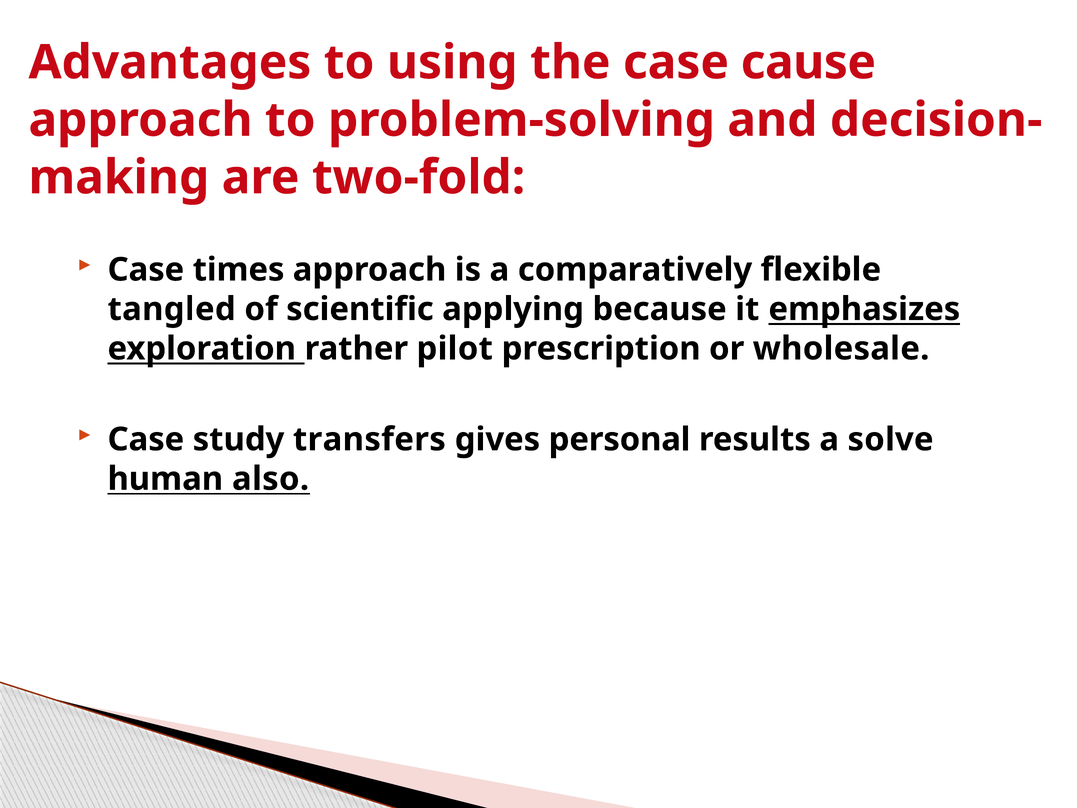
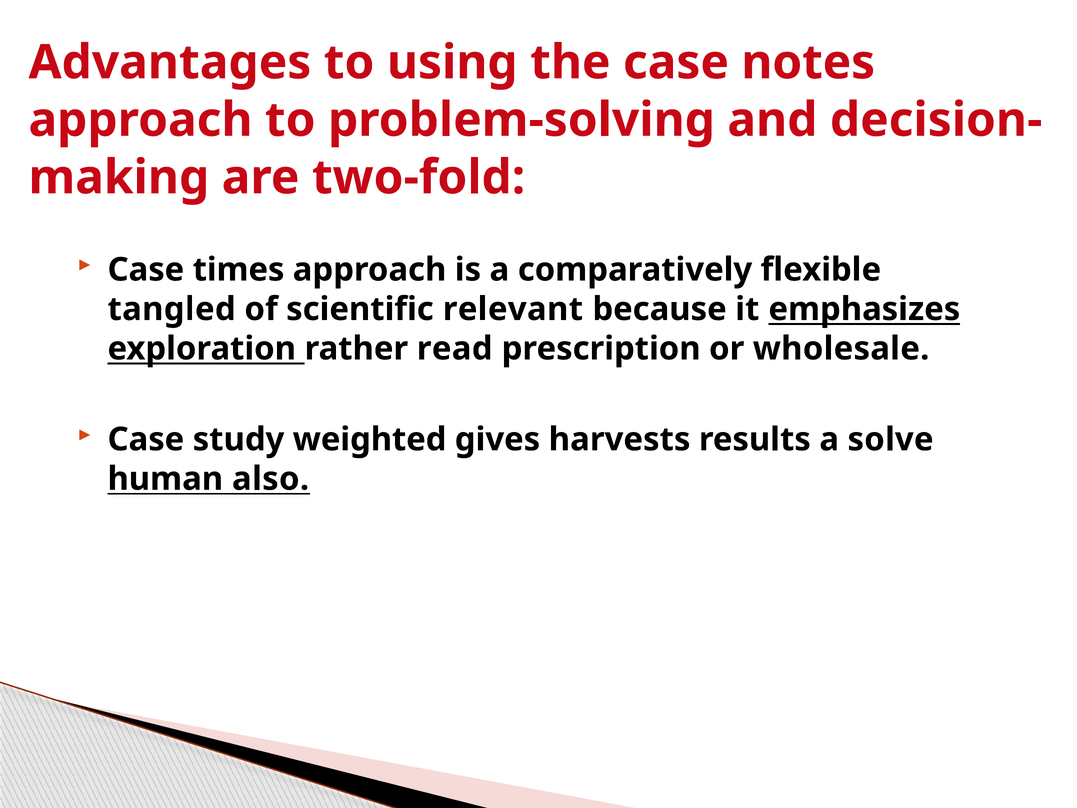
cause: cause -> notes
applying: applying -> relevant
pilot: pilot -> read
transfers: transfers -> weighted
personal: personal -> harvests
